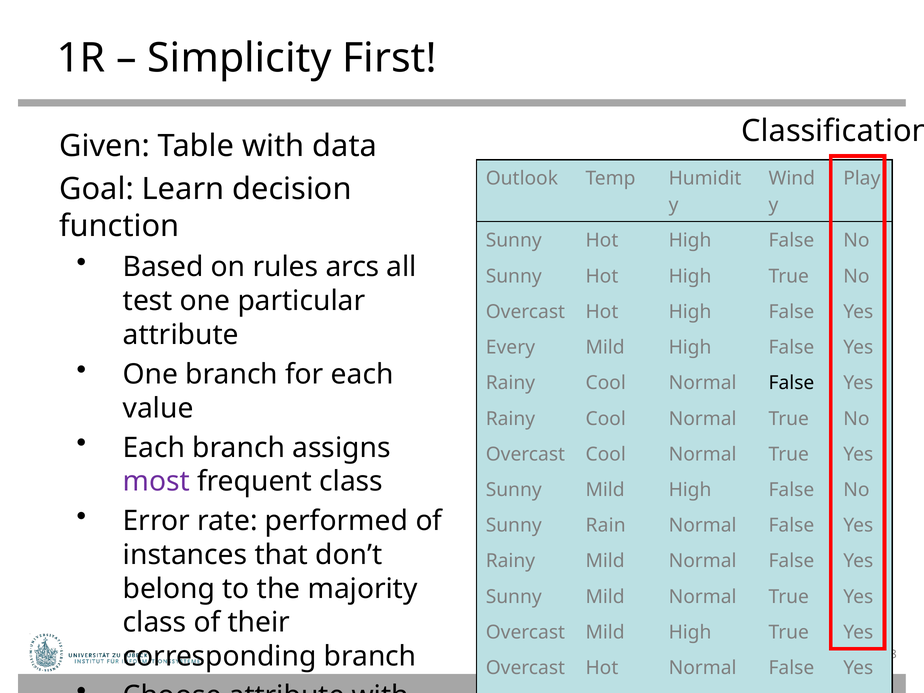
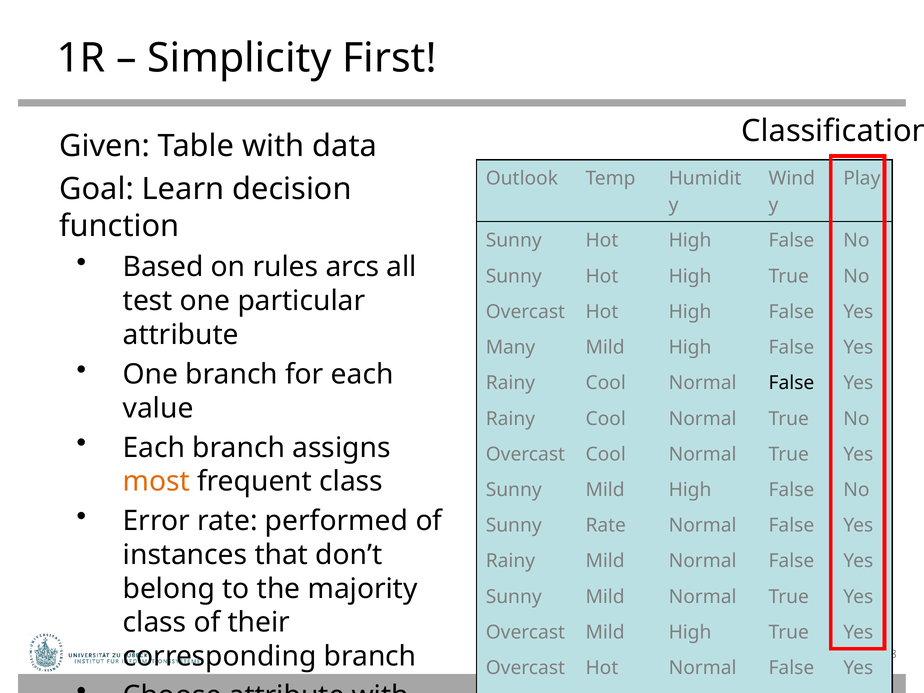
Every: Every -> Many
most colour: purple -> orange
Sunny Rain: Rain -> Rate
